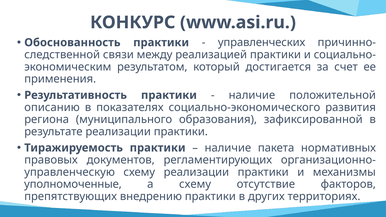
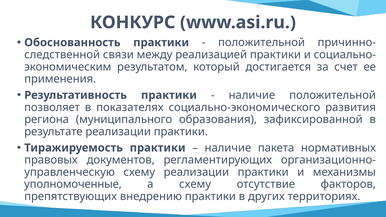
управленческих at (262, 43): управленческих -> положительной
описанию: описанию -> позволяет
